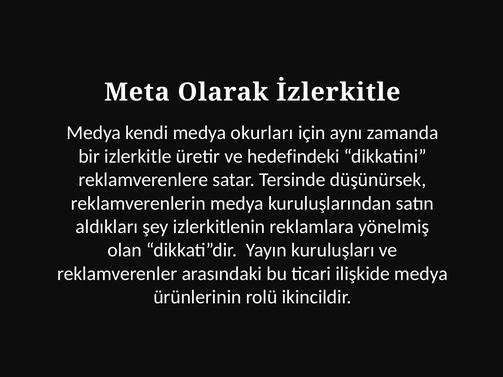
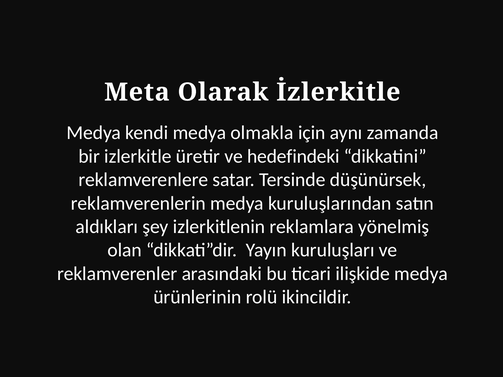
okurları: okurları -> olmakla
